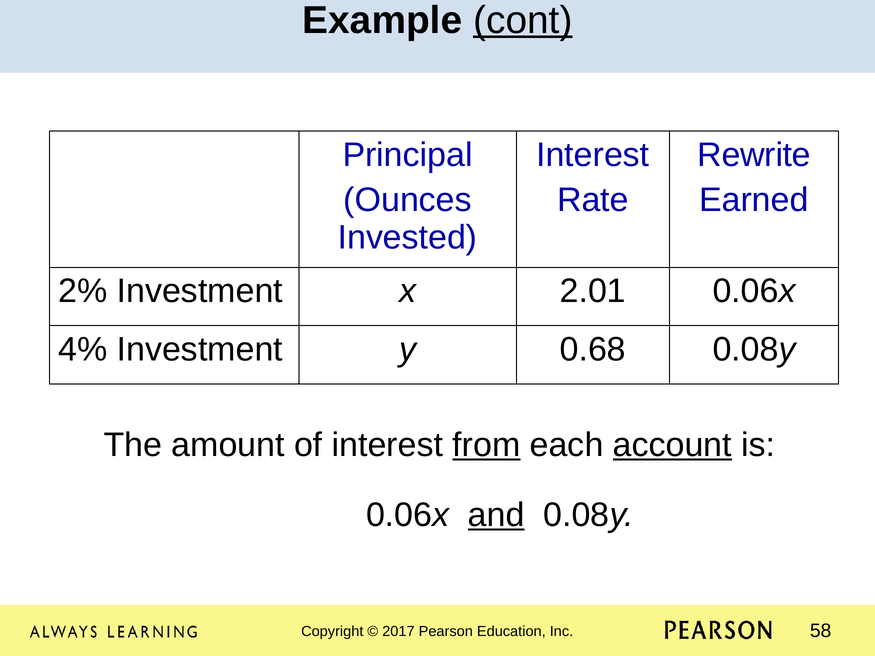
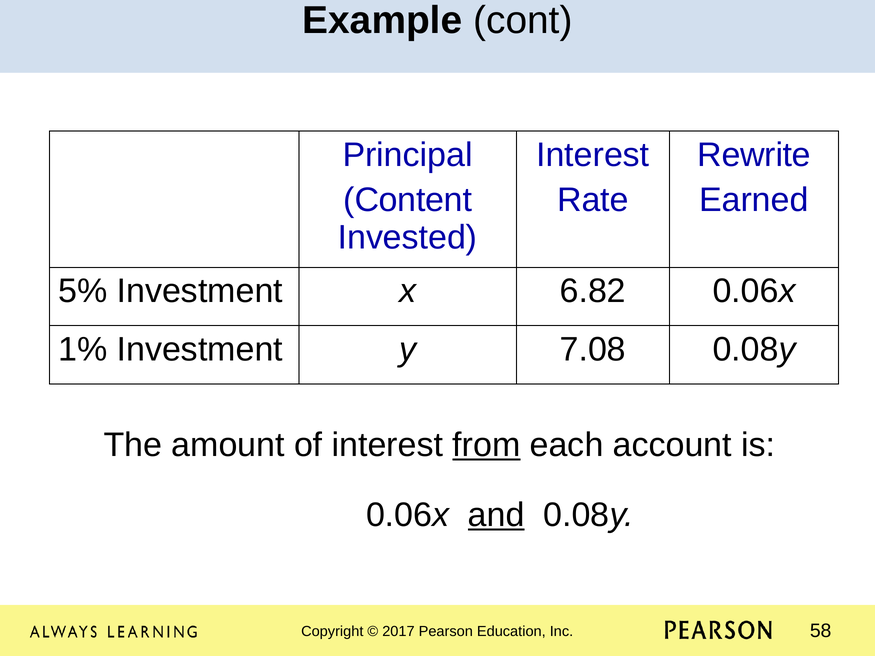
cont underline: present -> none
Ounces: Ounces -> Content
2%: 2% -> 5%
2.01: 2.01 -> 6.82
4%: 4% -> 1%
0.68: 0.68 -> 7.08
account underline: present -> none
